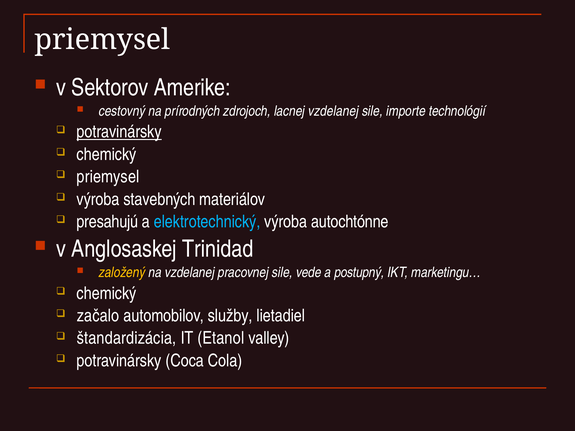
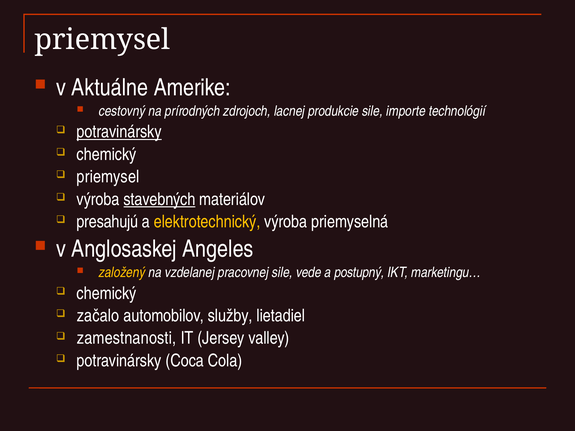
Sektorov: Sektorov -> Aktuálne
lacnej vzdelanej: vzdelanej -> produkcie
stavebných underline: none -> present
elektrotechnický colour: light blue -> yellow
autochtónne: autochtónne -> priemyselná
Trinidad: Trinidad -> Angeles
štandardizácia: štandardizácia -> zamestnanosti
Etanol: Etanol -> Jersey
